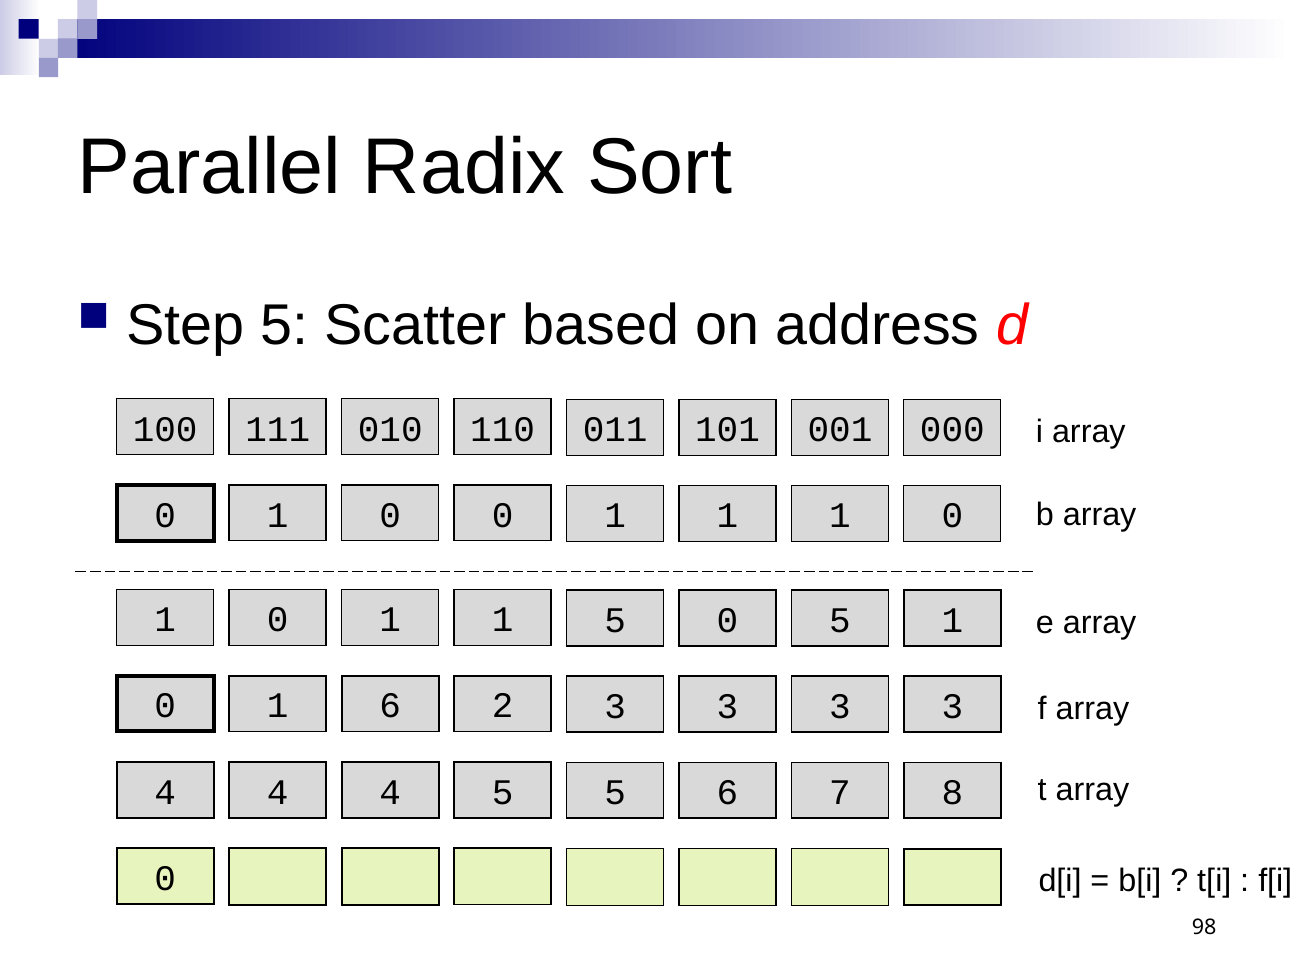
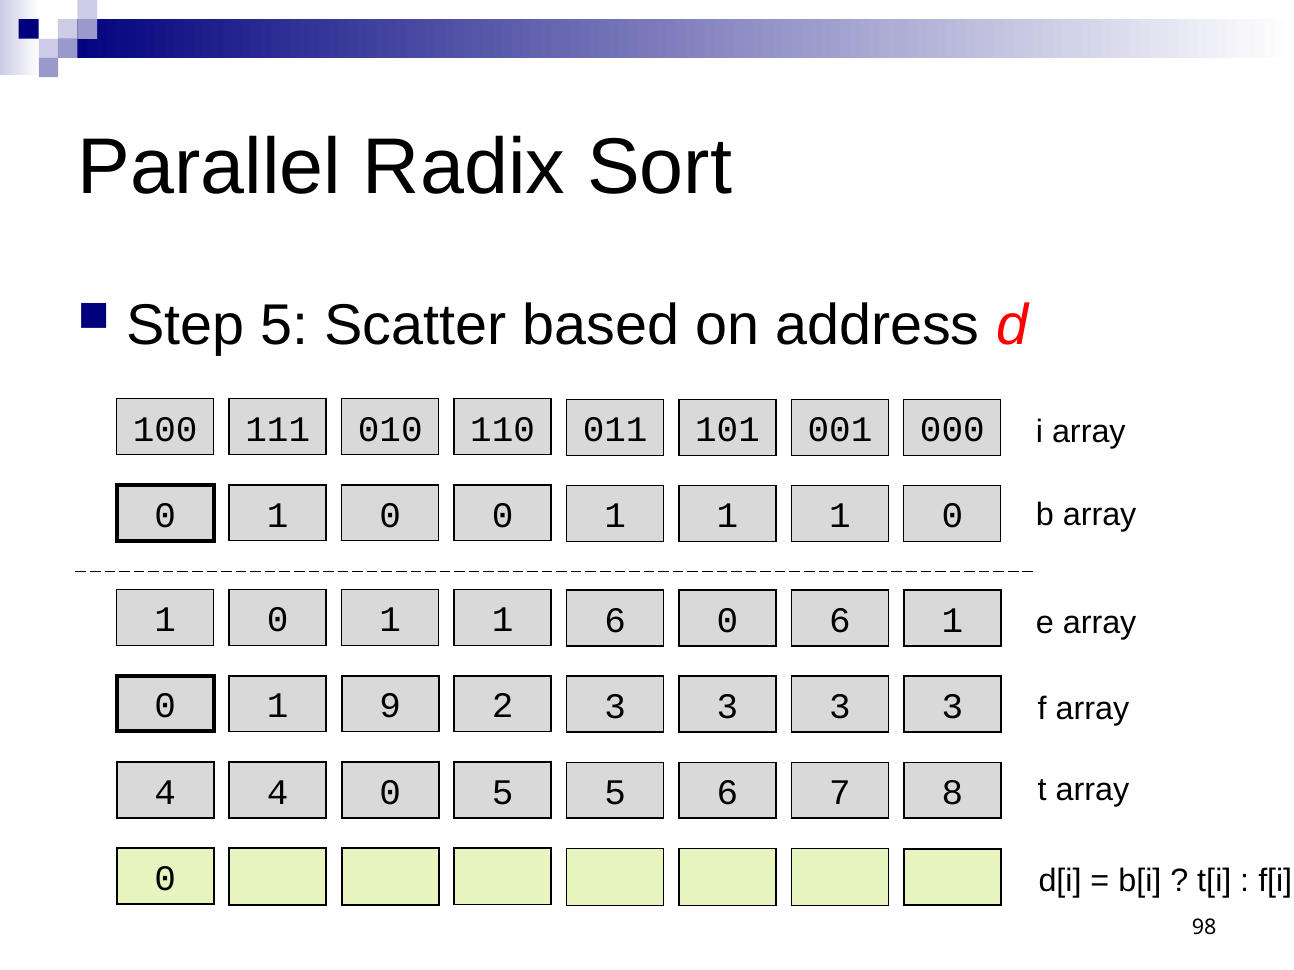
1 5: 5 -> 6
0 5: 5 -> 6
1 6: 6 -> 9
4 4 4: 4 -> 0
